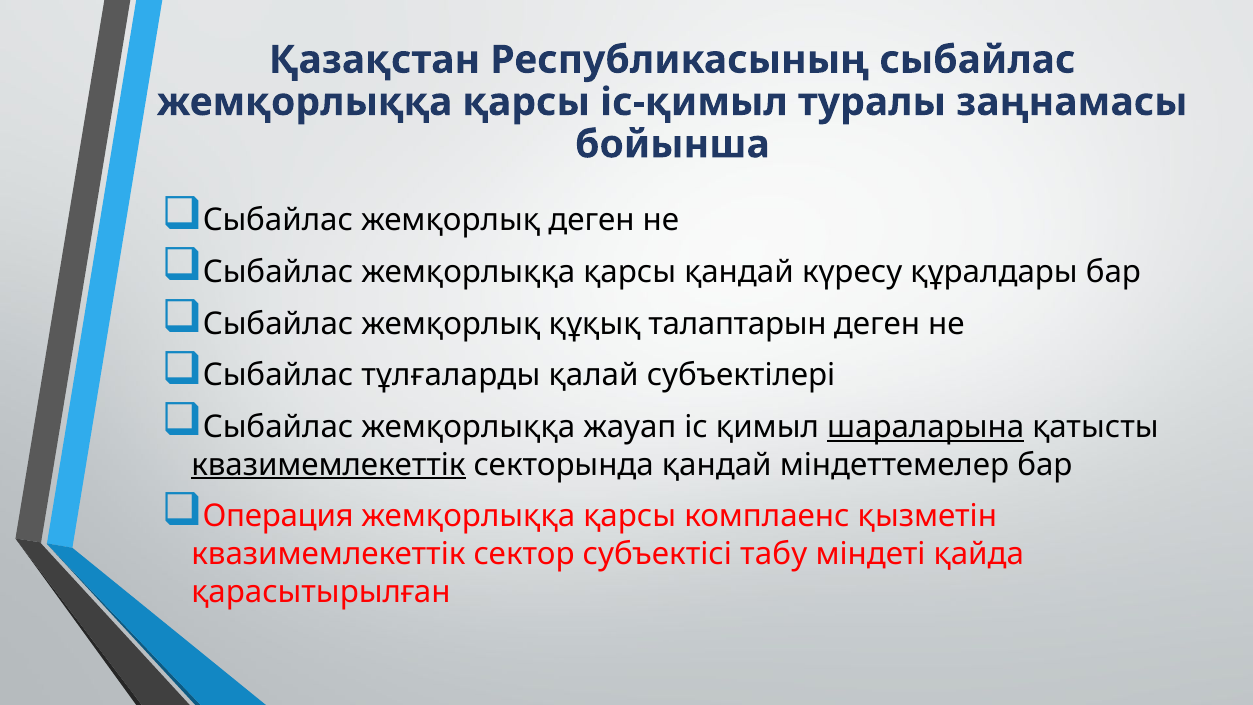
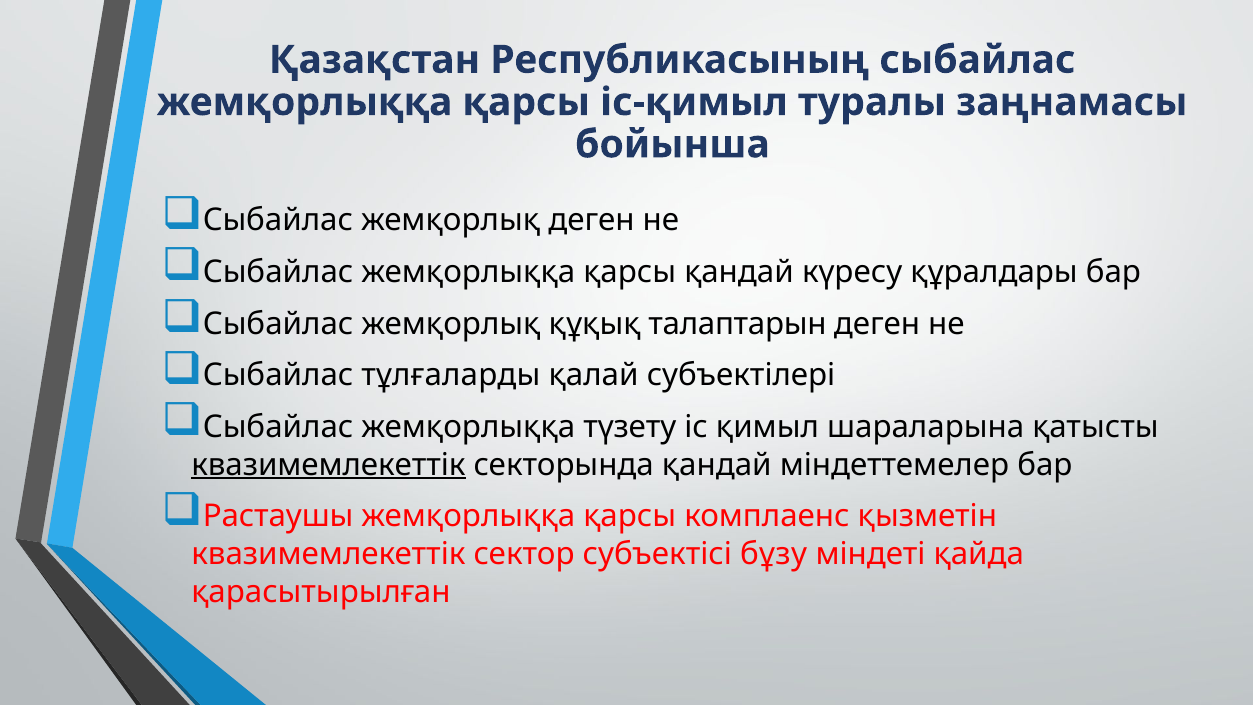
жауап: жауап -> түзету
шараларына underline: present -> none
Операция: Операция -> Растаушы
табу: табу -> бұзу
